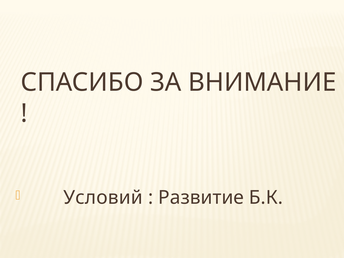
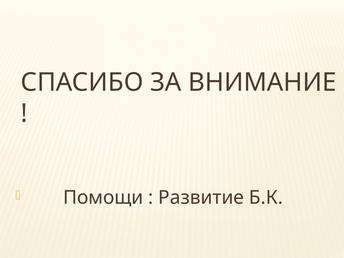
Условий: Условий -> Помощи
